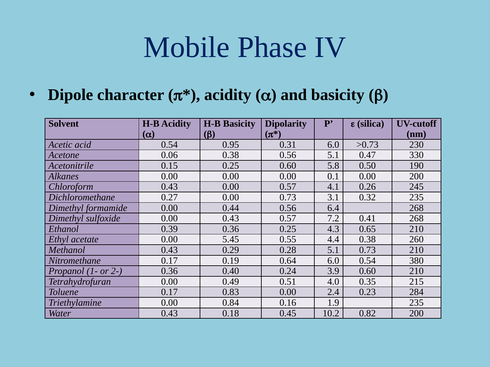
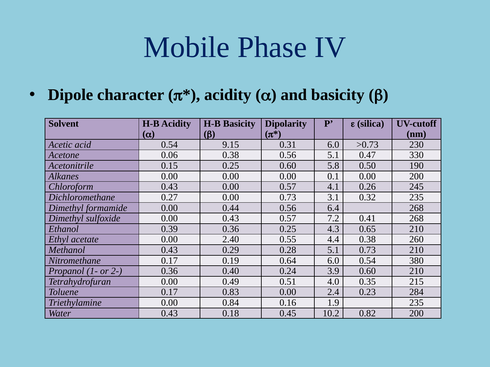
0.95: 0.95 -> 9.15
5.45: 5.45 -> 2.40
